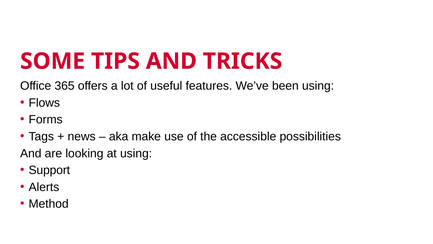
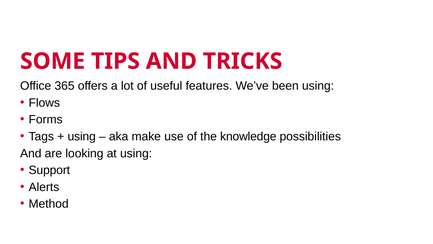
news at (82, 136): news -> using
accessible: accessible -> knowledge
